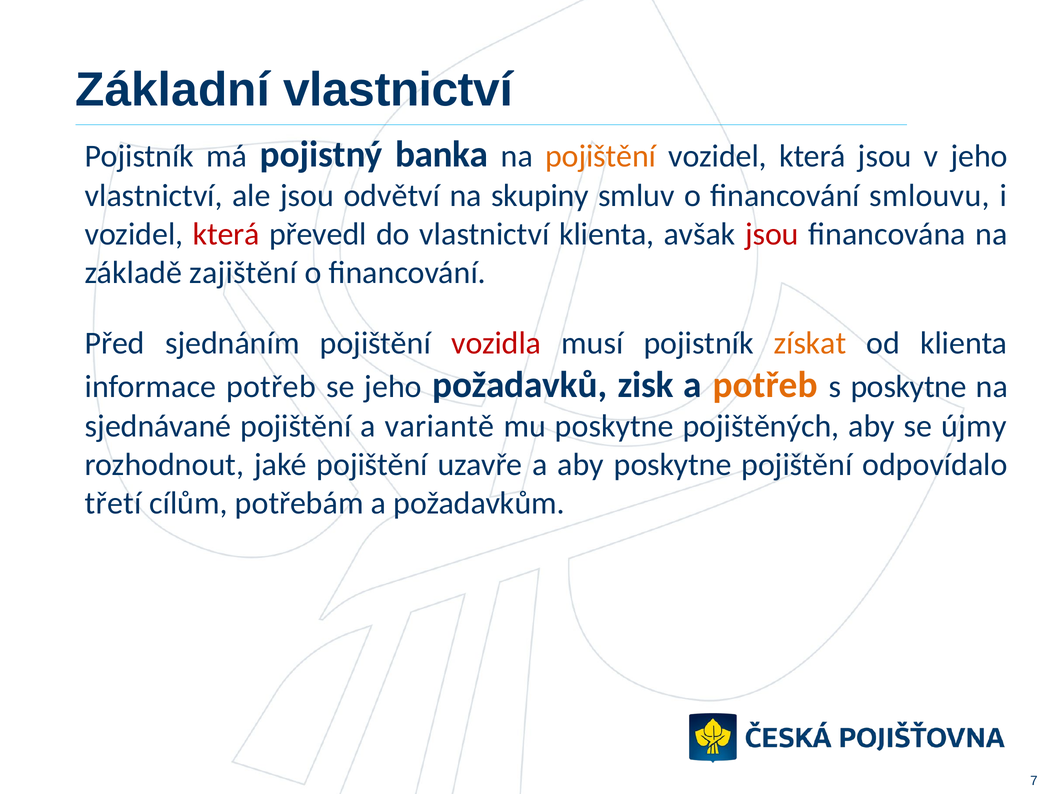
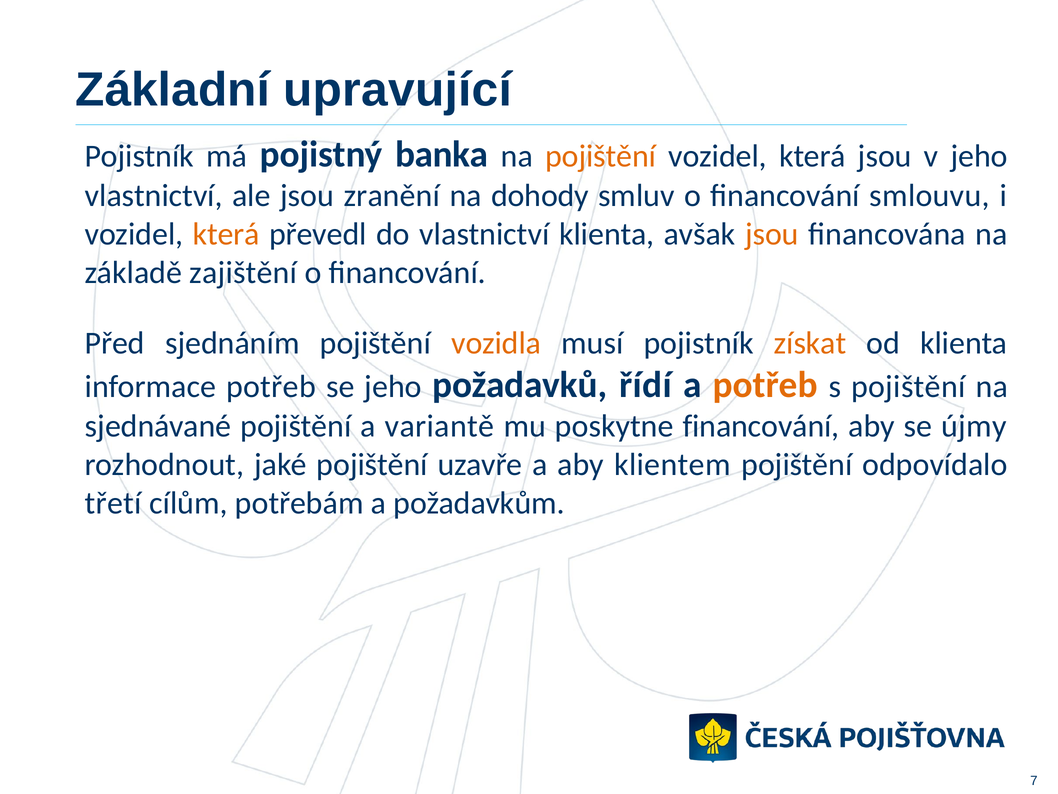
Základní vlastnictví: vlastnictví -> upravující
odvětví: odvětví -> zranění
skupiny: skupiny -> dohody
která at (226, 234) colour: red -> orange
jsou at (772, 234) colour: red -> orange
vozidla colour: red -> orange
zisk: zisk -> řídí
s poskytne: poskytne -> pojištění
poskytne pojištěných: pojištěných -> financování
aby poskytne: poskytne -> klientem
